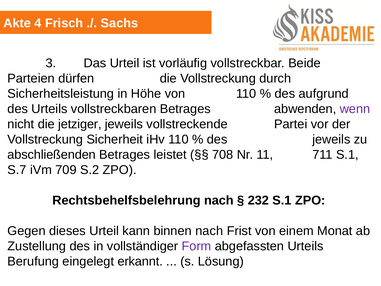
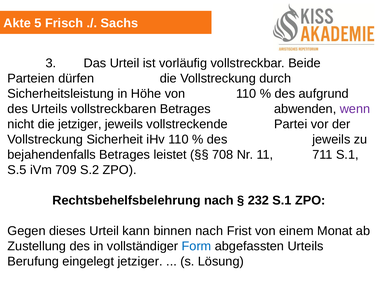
4: 4 -> 5
abschließenden: abschließenden -> bejahendenfalls
S.7: S.7 -> S.5
Form colour: purple -> blue
eingelegt erkannt: erkannt -> jetziger
